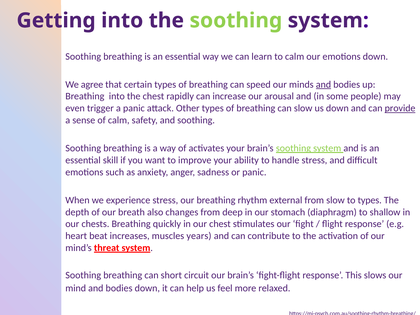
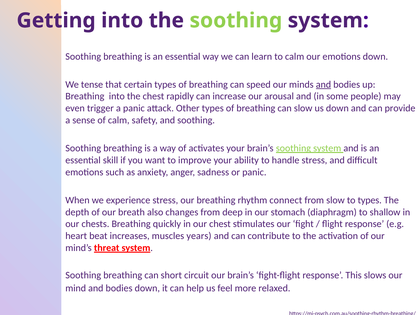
agree: agree -> tense
provide underline: present -> none
external: external -> connect
